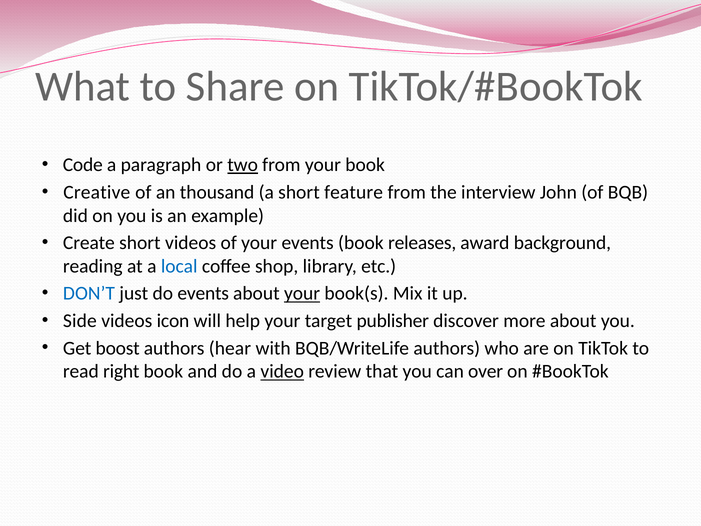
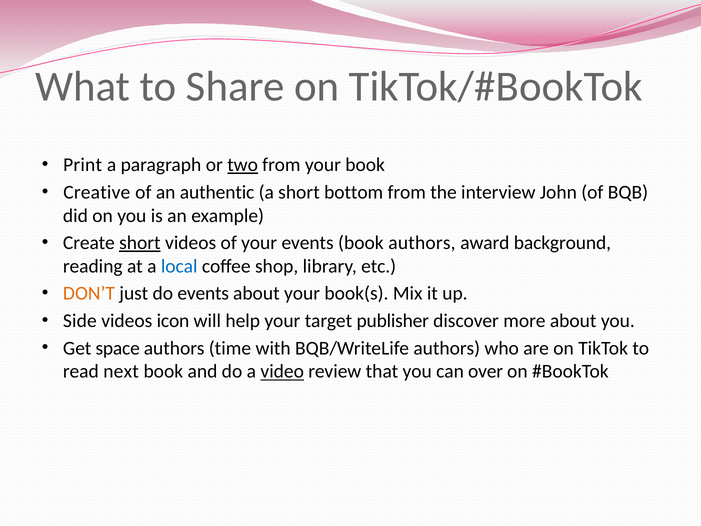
Code: Code -> Print
thousand: thousand -> authentic
feature: feature -> bottom
short at (140, 243) underline: none -> present
book releases: releases -> authors
DON’T colour: blue -> orange
your at (302, 293) underline: present -> none
boost: boost -> space
hear: hear -> time
right: right -> next
